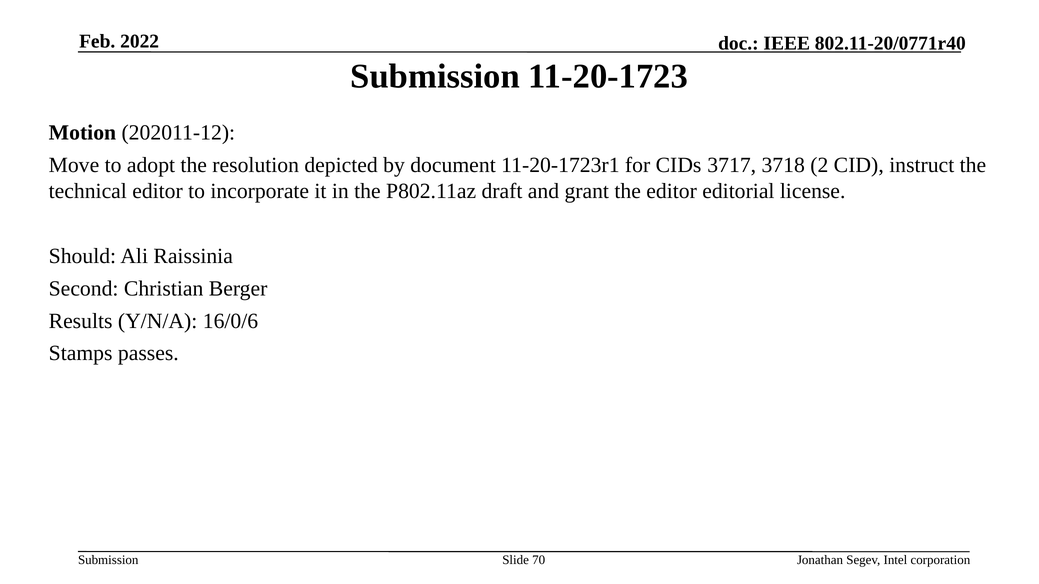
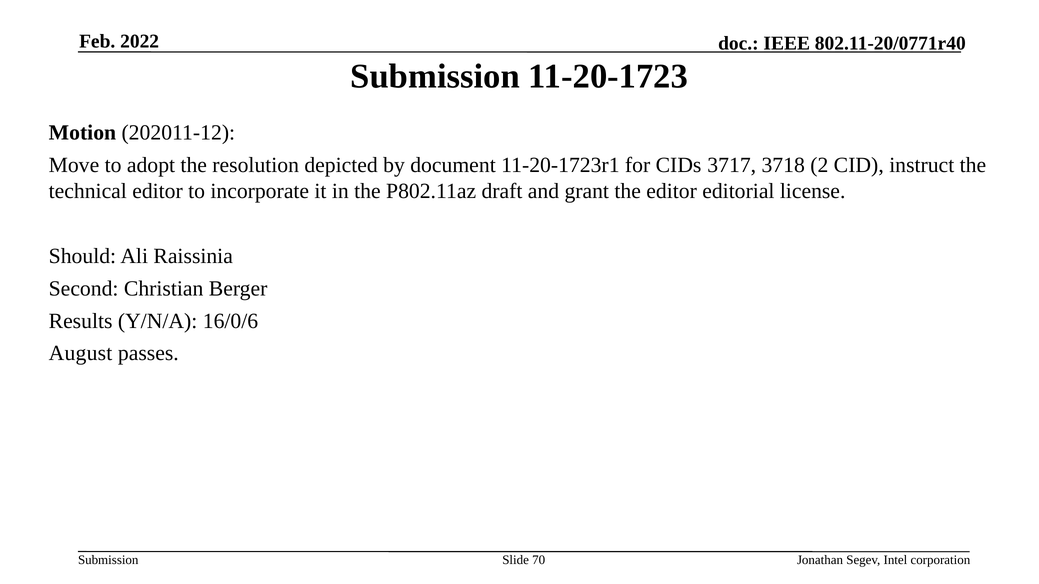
Stamps: Stamps -> August
